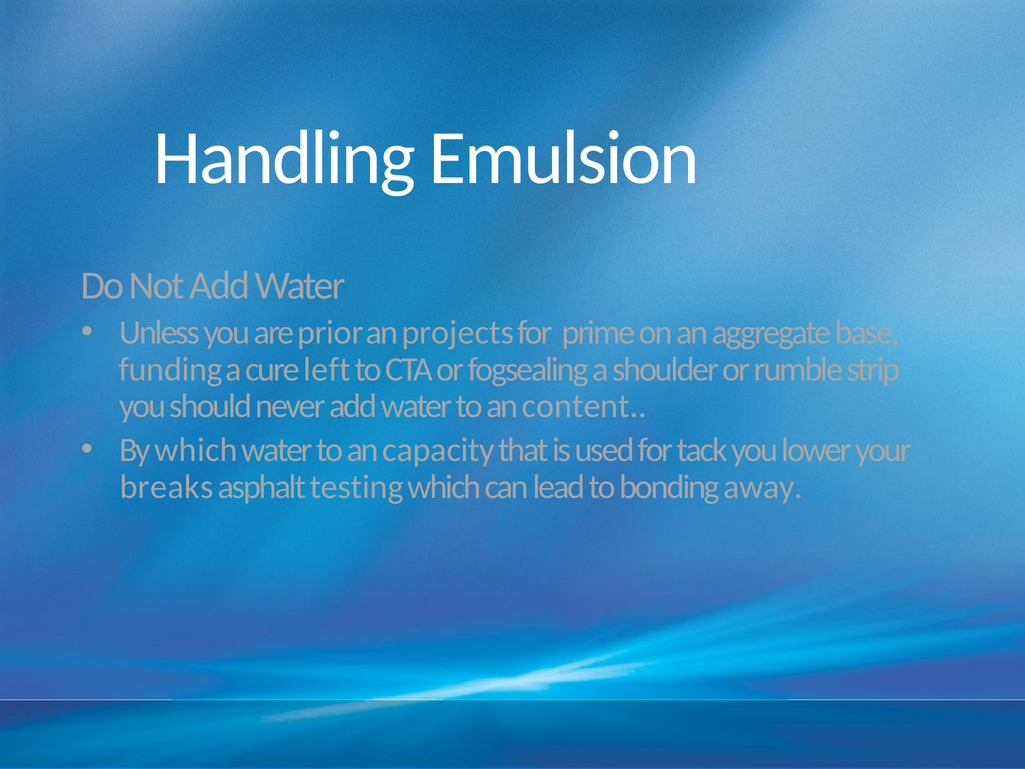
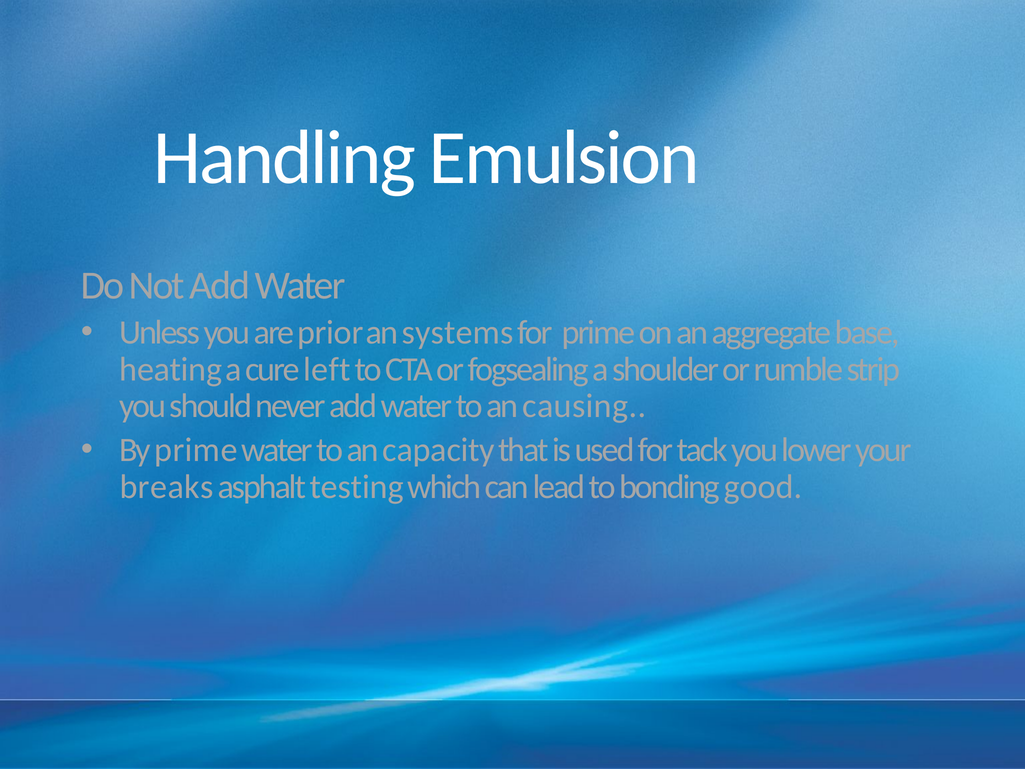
projects: projects -> systems
funding: funding -> heating
content: content -> causing
By which: which -> prime
away: away -> good
